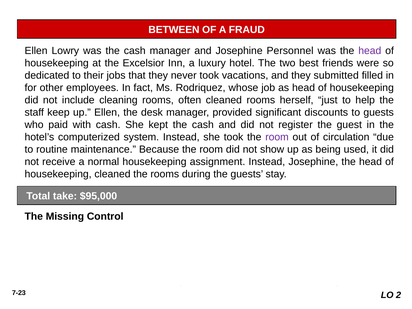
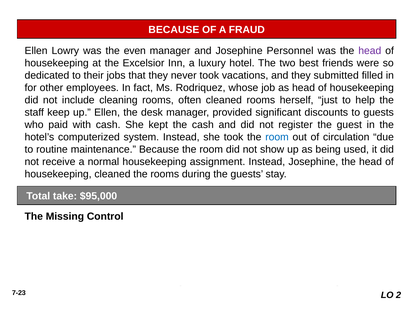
BETWEEN at (174, 30): BETWEEN -> BECAUSE
was the cash: cash -> even
room at (277, 137) colour: purple -> blue
